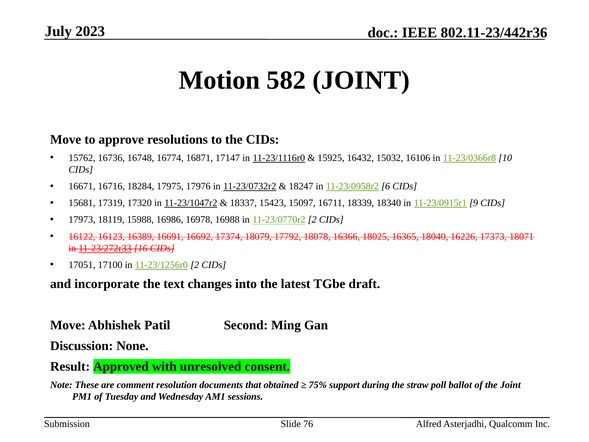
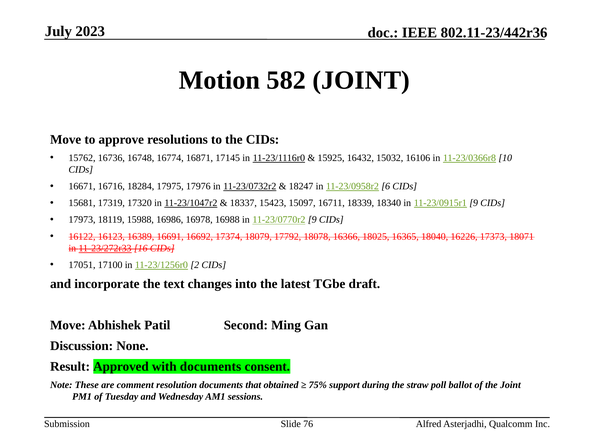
17147: 17147 -> 17145
11-23/0770r2 2: 2 -> 9
with unresolved: unresolved -> documents
